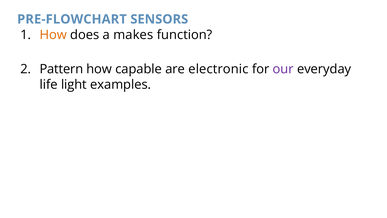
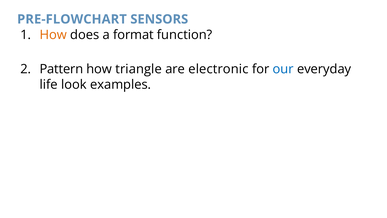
makes: makes -> format
capable: capable -> triangle
our colour: purple -> blue
light: light -> look
